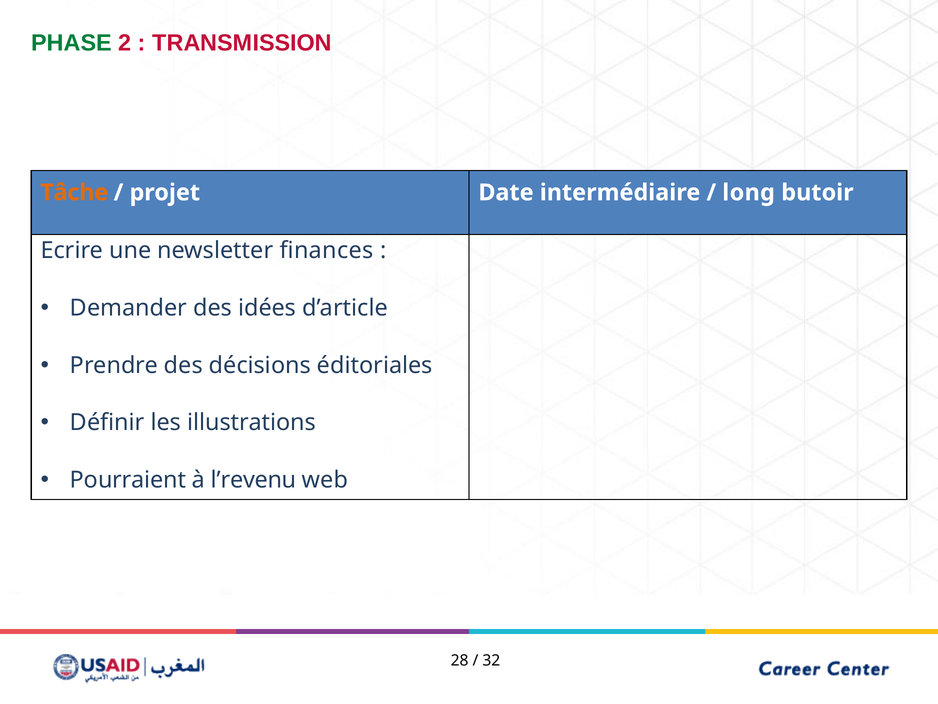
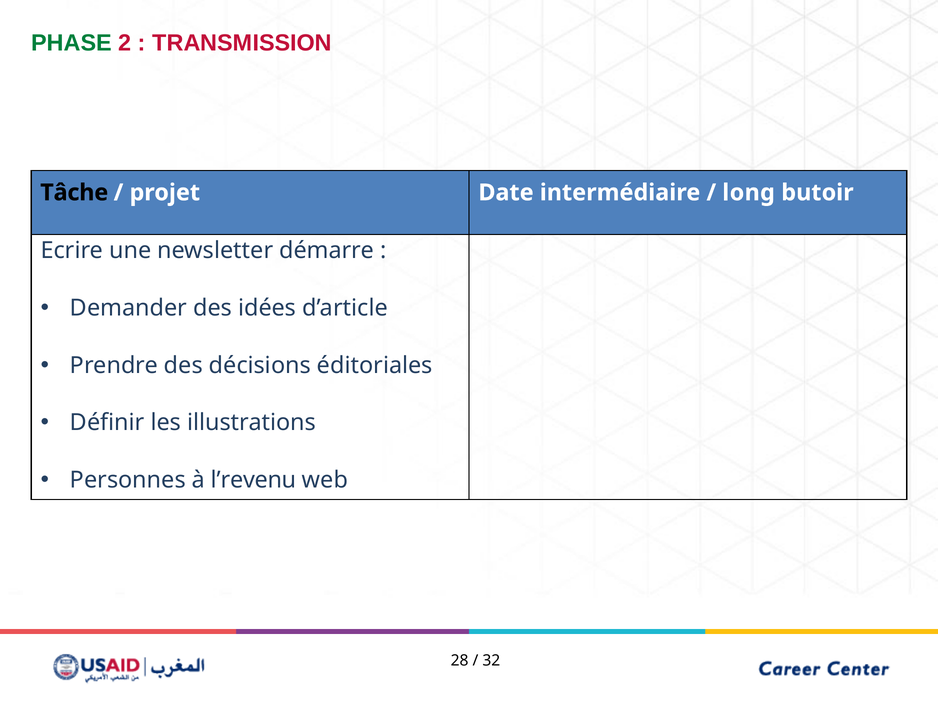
Tâche colour: orange -> black
finances: finances -> démarre
Pourraient: Pourraient -> Personnes
